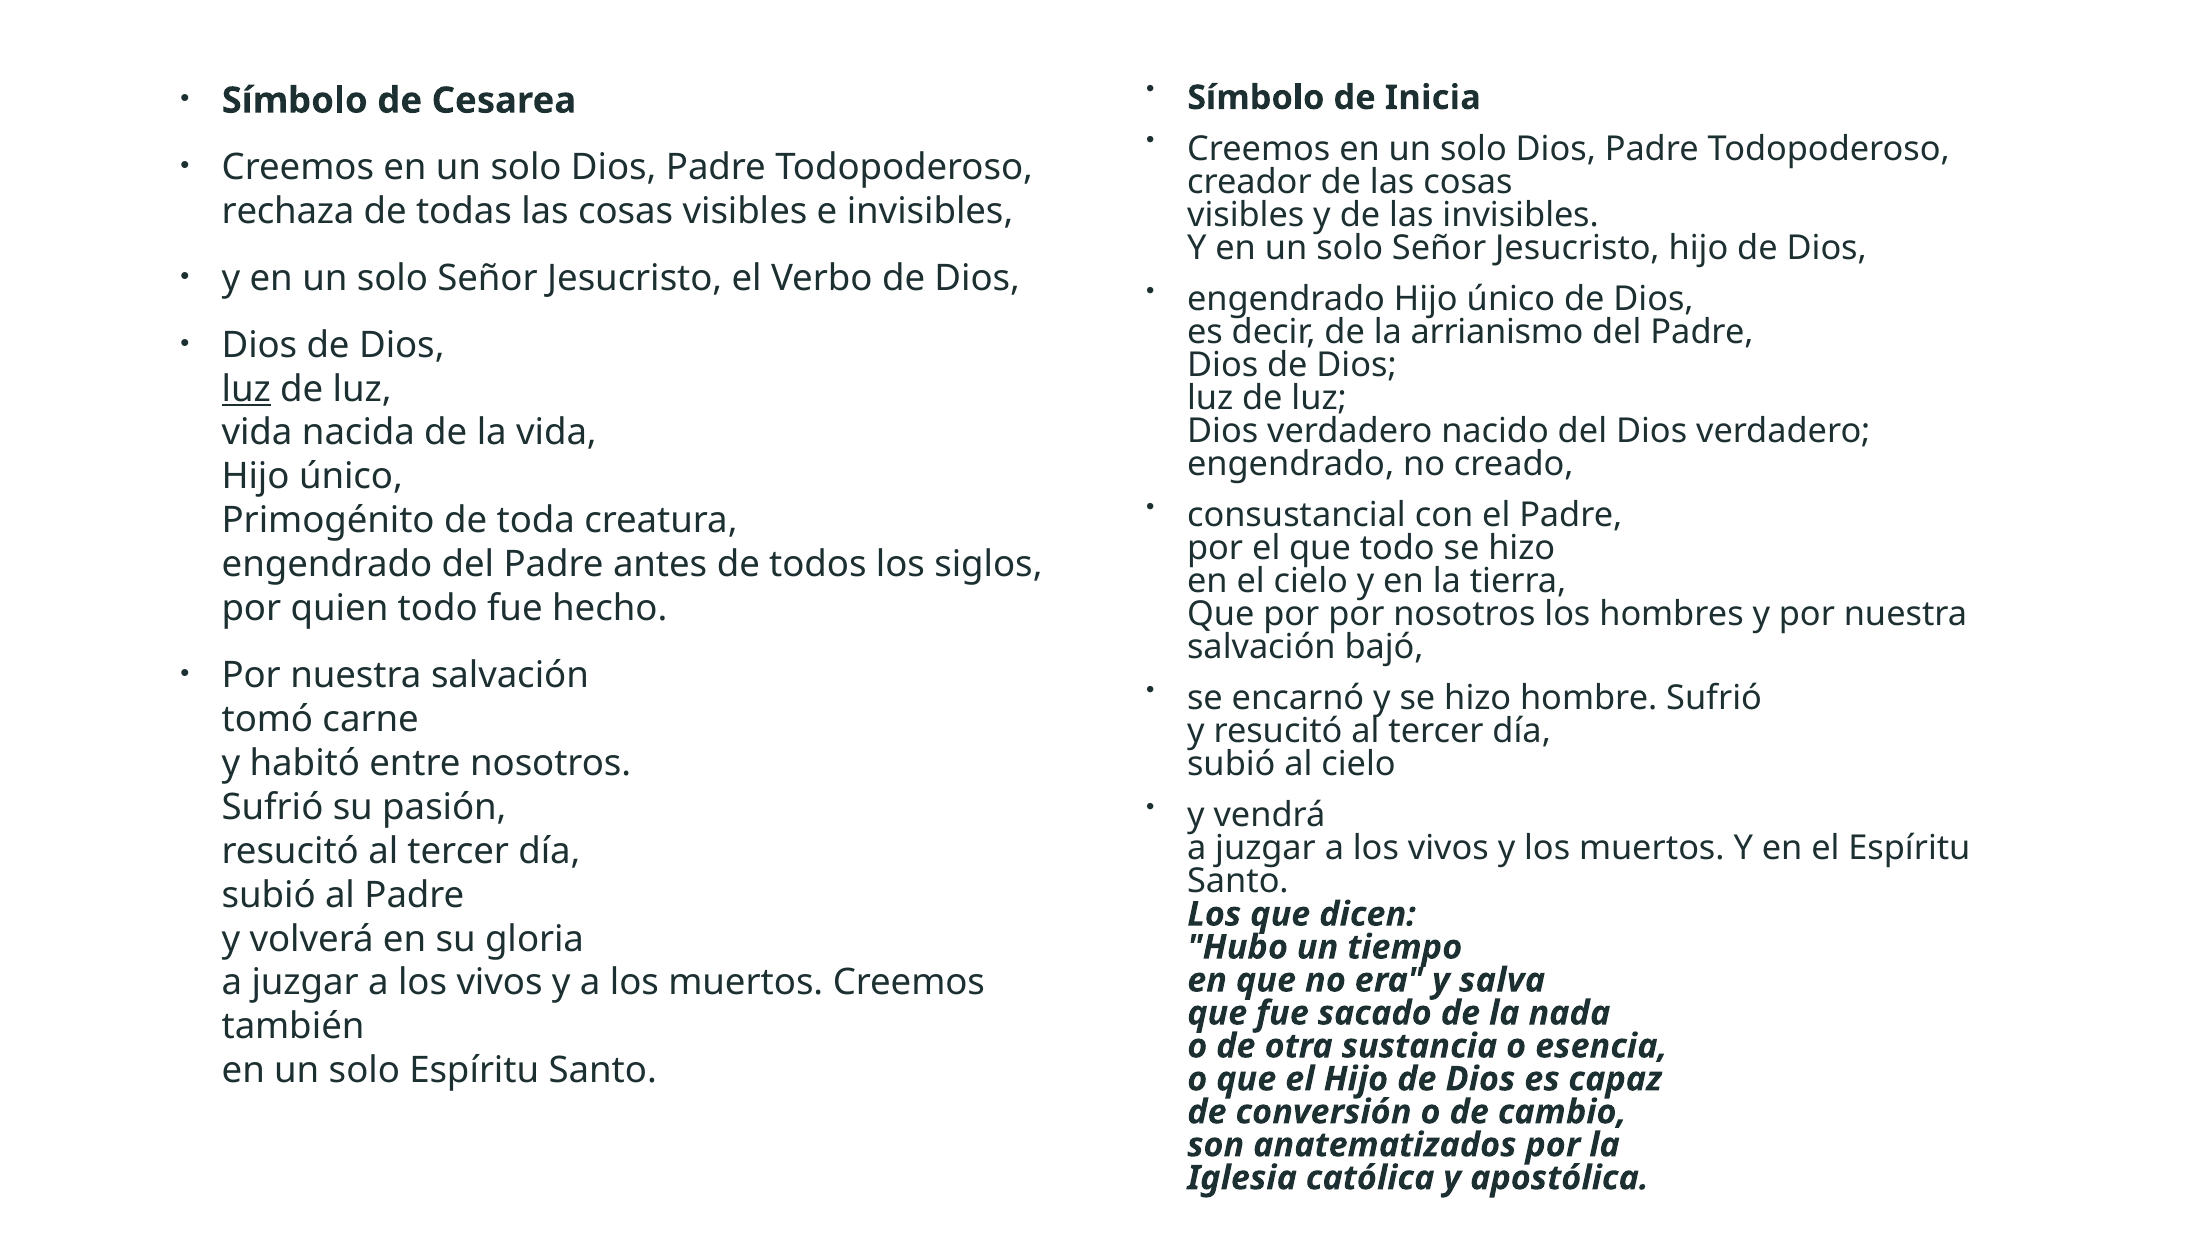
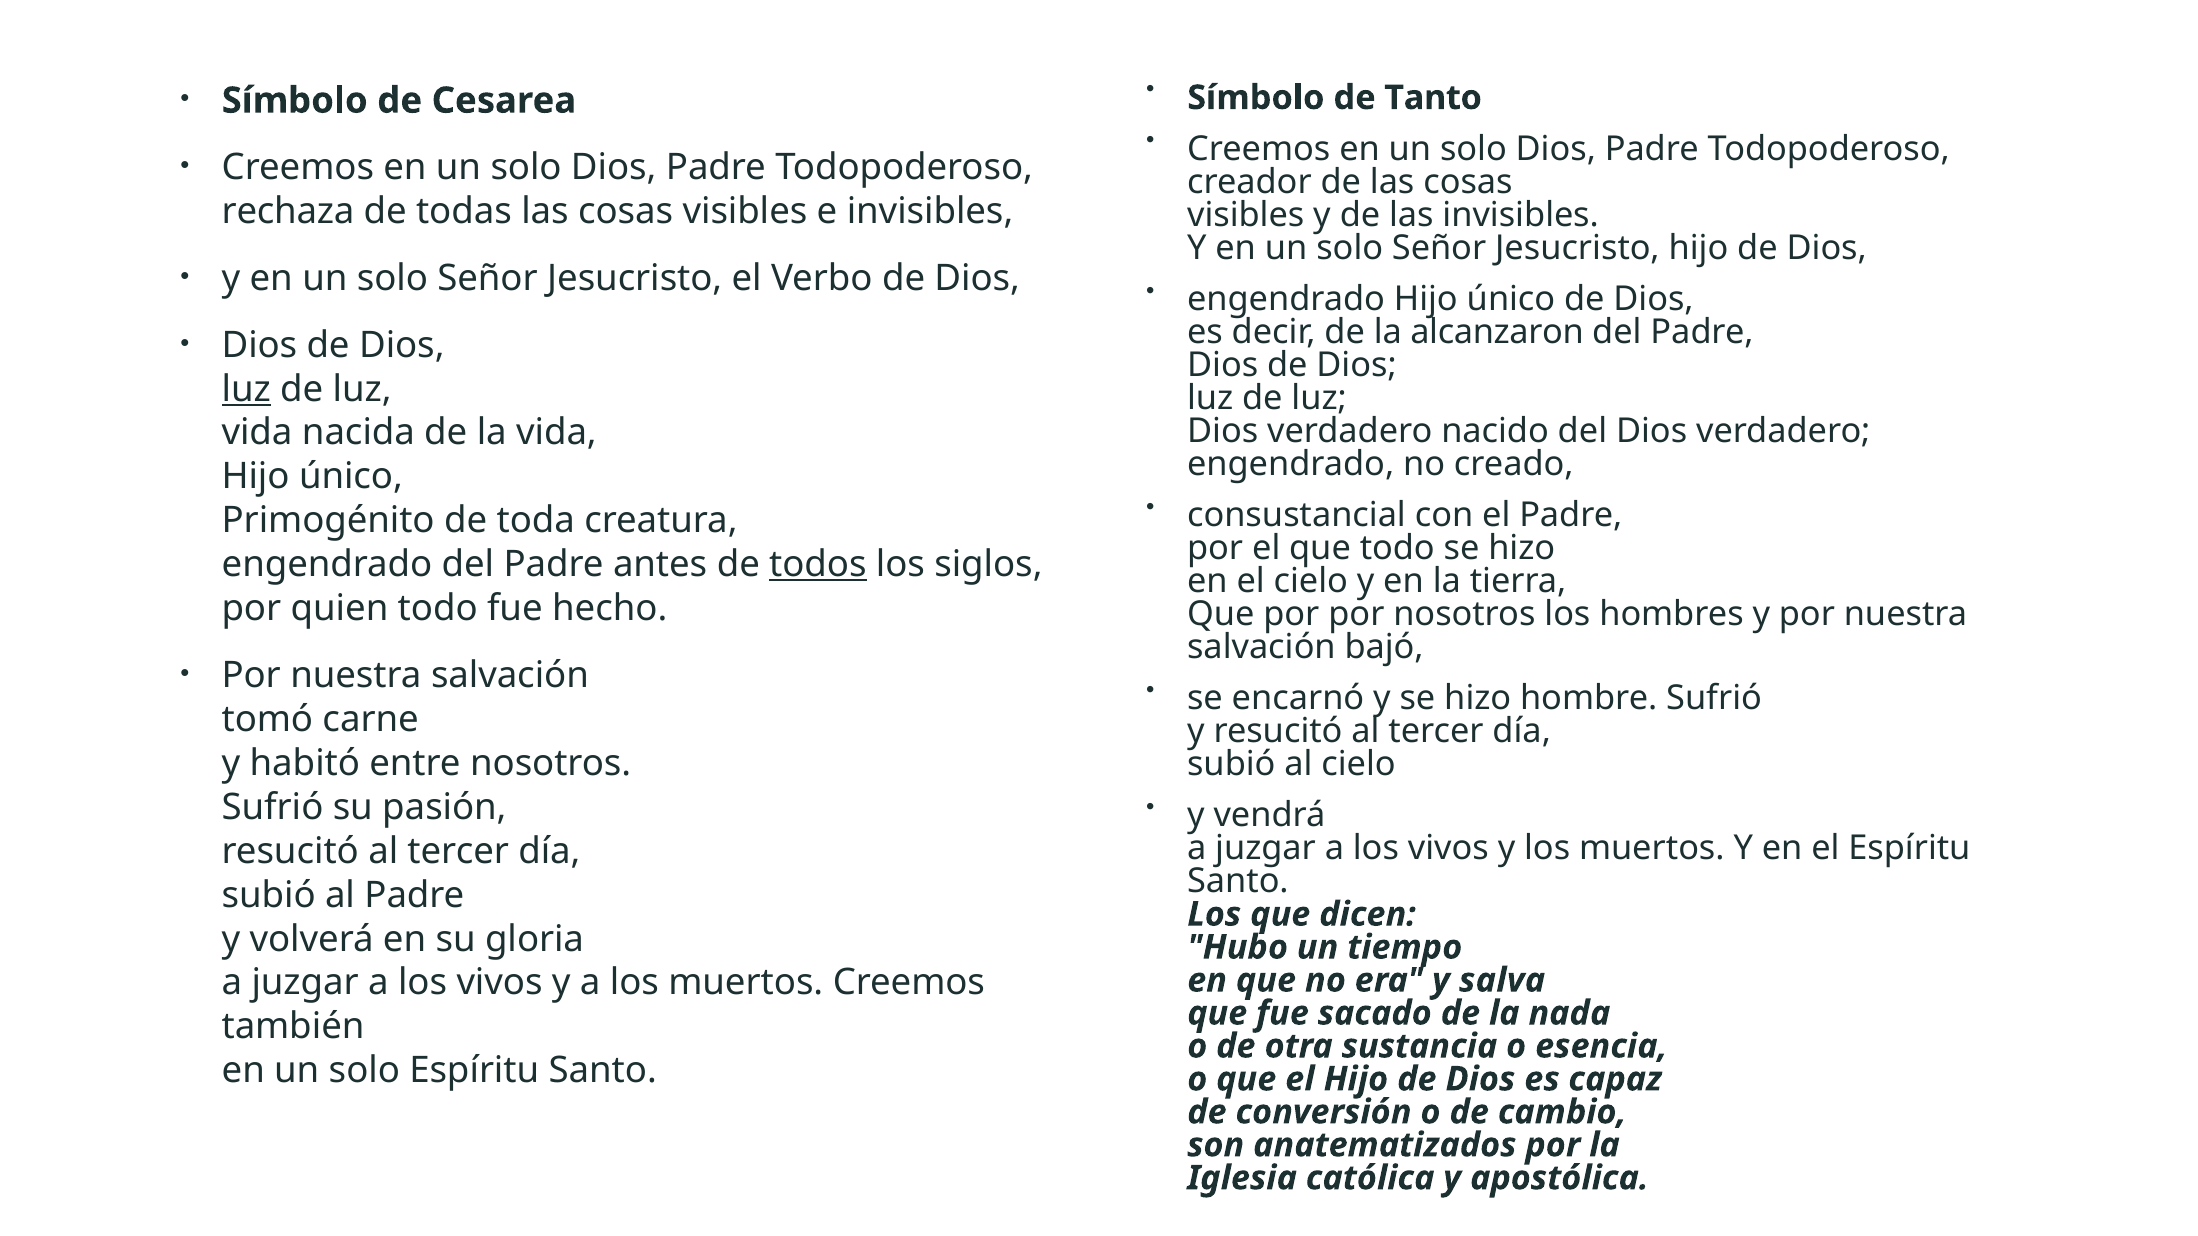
Inicia: Inicia -> Tanto
arrianismo: arrianismo -> alcanzaron
todos underline: none -> present
